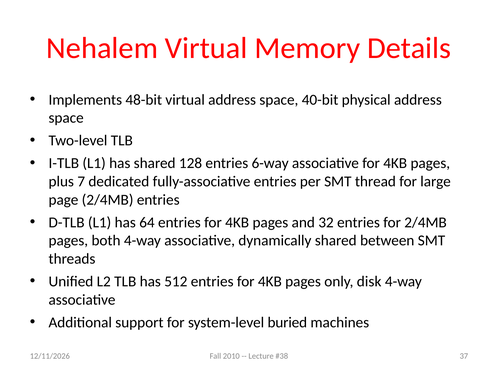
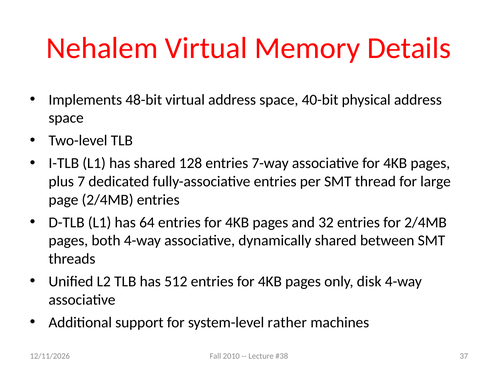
6-way: 6-way -> 7-way
buried: buried -> rather
